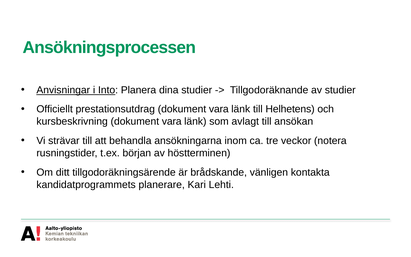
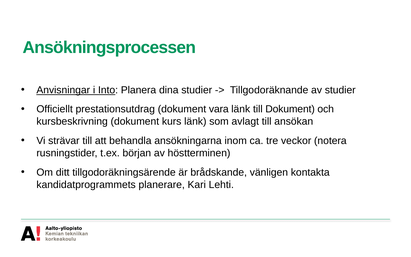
till Helhetens: Helhetens -> Dokument
kursbeskrivning dokument vara: vara -> kurs
